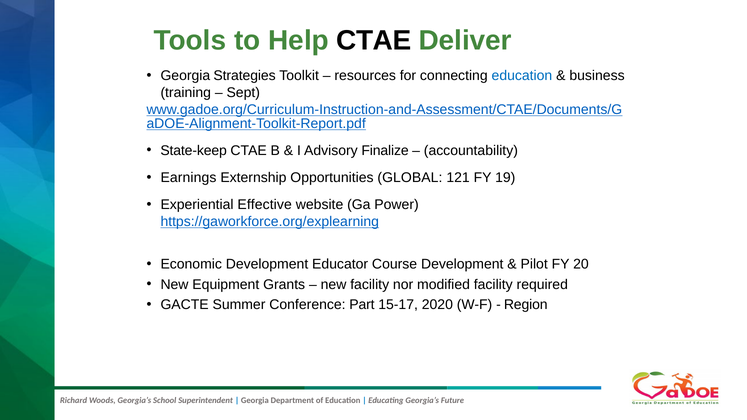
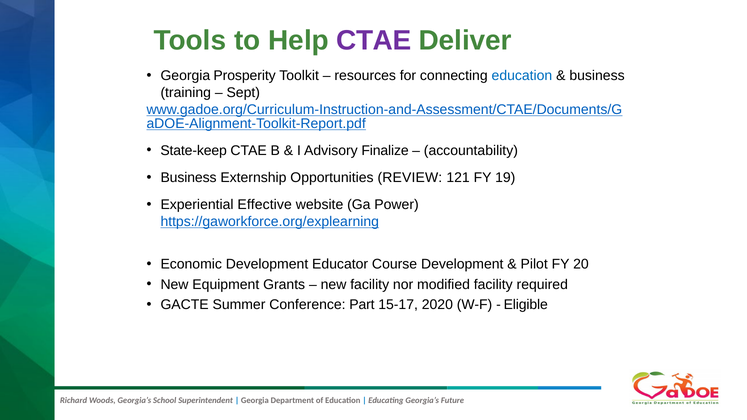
CTAE at (374, 40) colour: black -> purple
Strategies: Strategies -> Prosperity
Earnings at (188, 178): Earnings -> Business
GLOBAL: GLOBAL -> REVIEW
Region: Region -> Eligible
